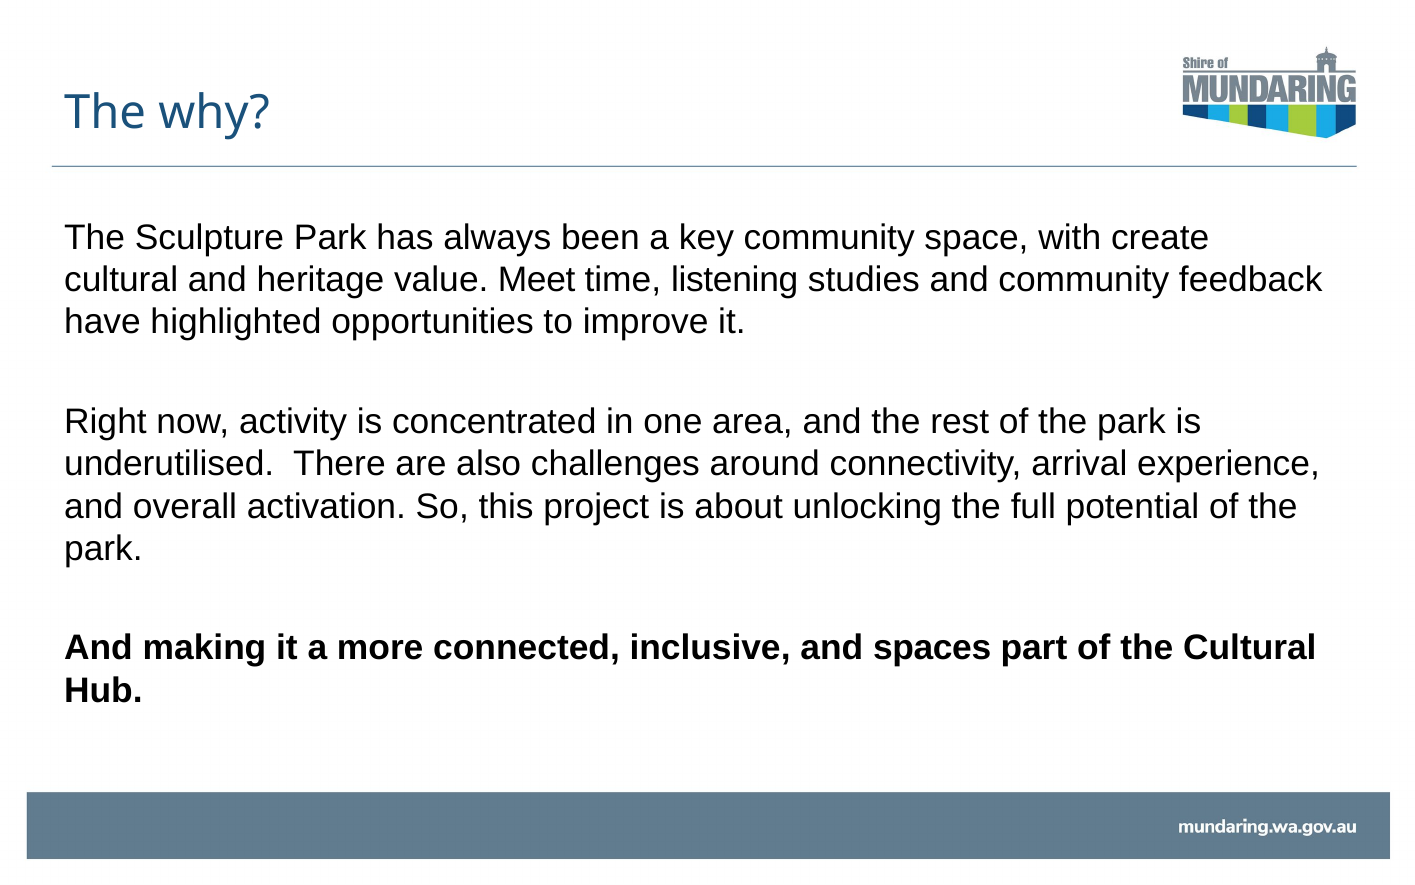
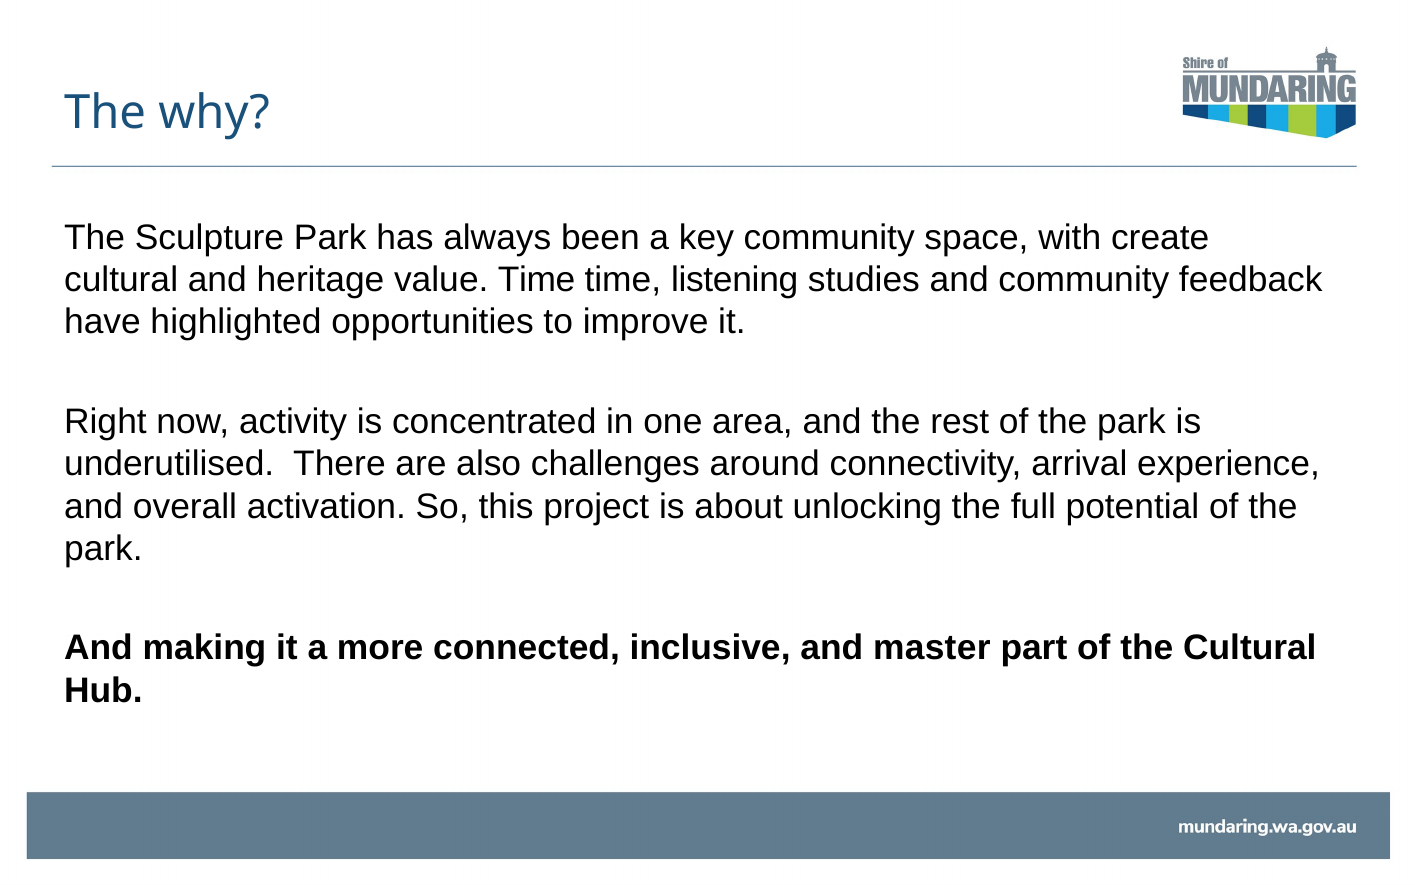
value Meet: Meet -> Time
spaces: spaces -> master
